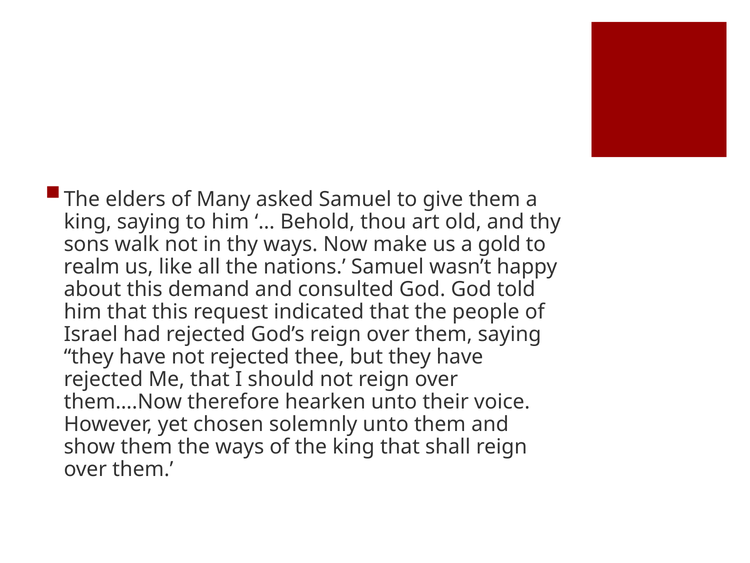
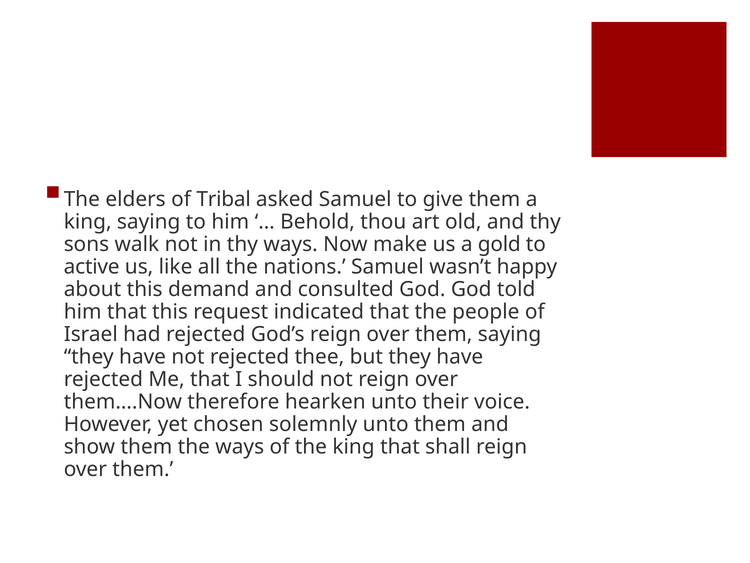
Many: Many -> Tribal
realm: realm -> active
